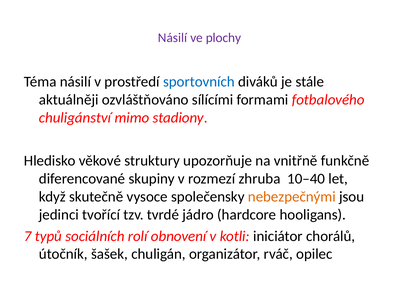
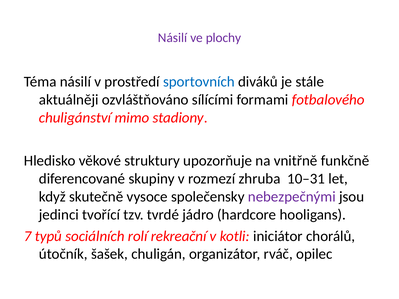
10–40: 10–40 -> 10–31
nebezpečnými colour: orange -> purple
obnovení: obnovení -> rekreační
